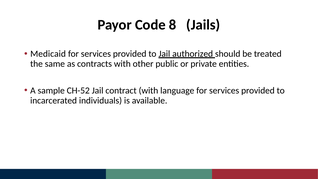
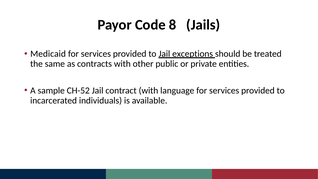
authorized: authorized -> exceptions
